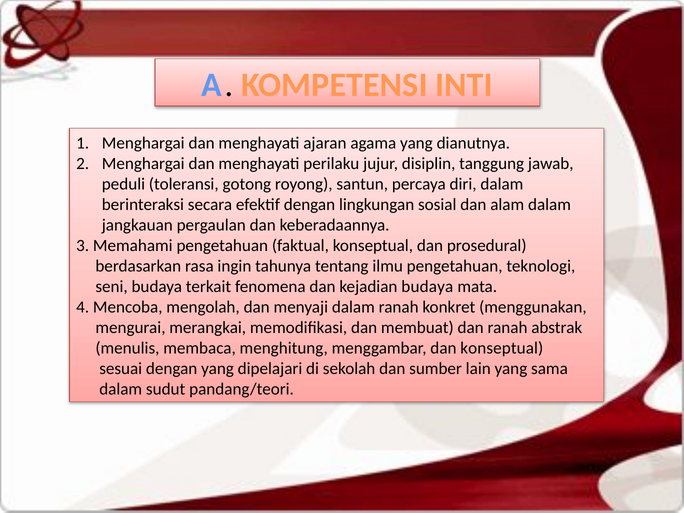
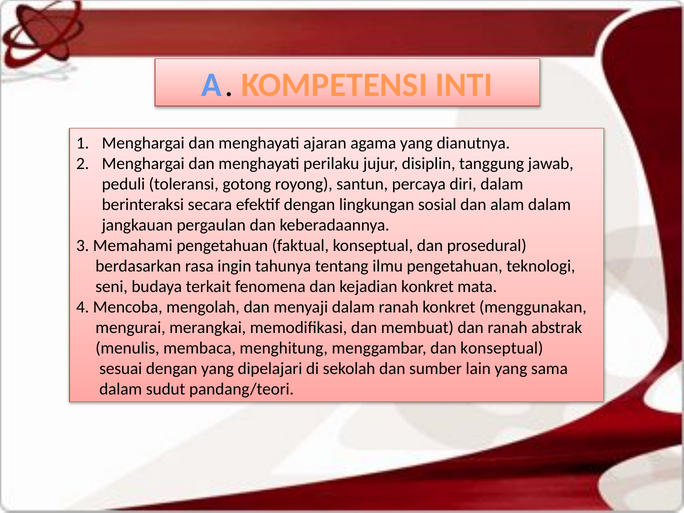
kejadian budaya: budaya -> konkret
